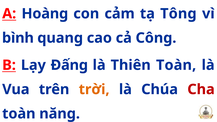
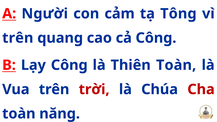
Hoàng: Hoàng -> Người
bình at (18, 38): bình -> trên
Lạy Đấng: Đấng -> Công
trời colour: orange -> red
